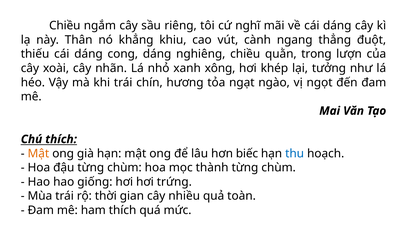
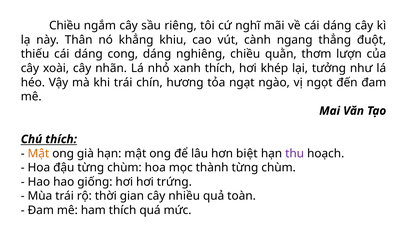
trong: trong -> thơm
xanh xông: xông -> thích
biếc: biếc -> biệt
thu colour: blue -> purple
